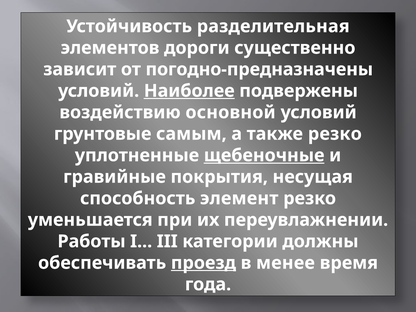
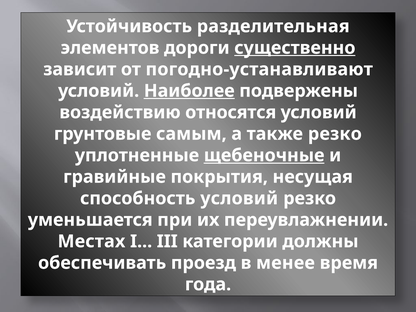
существенно underline: none -> present
погодно-предназначены: погодно-предназначены -> погодно-устанавливают
основной: основной -> относятся
способность элемент: элемент -> условий
Работы: Работы -> Местах
проезд underline: present -> none
